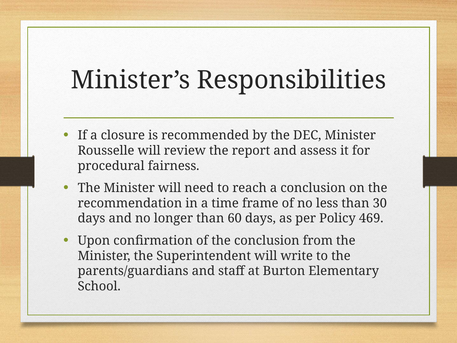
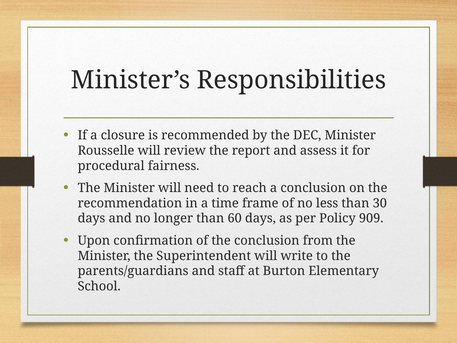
469: 469 -> 909
